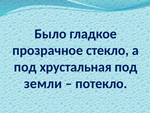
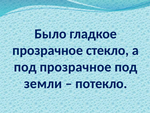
под хрустальная: хрустальная -> прозрачное
